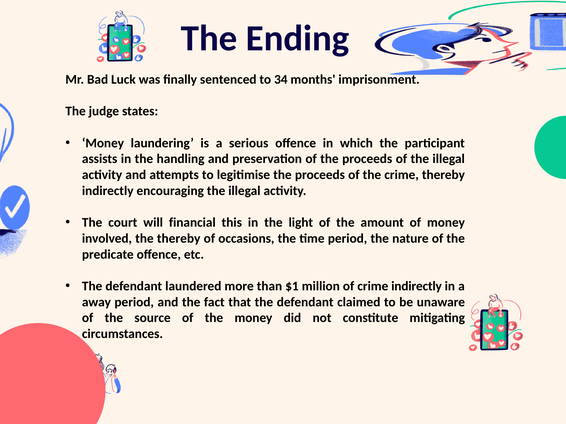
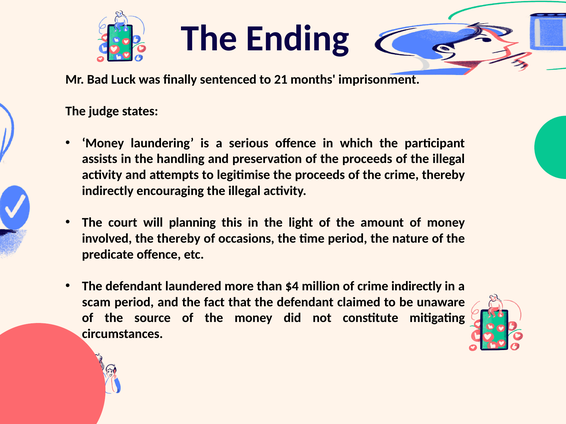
34: 34 -> 21
financial: financial -> planning
$1: $1 -> $4
away: away -> scam
